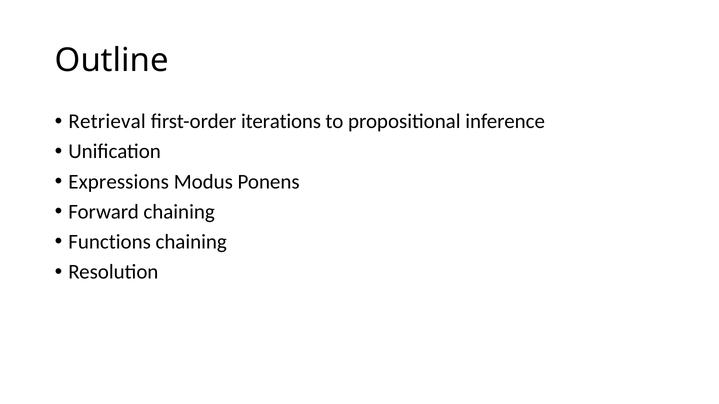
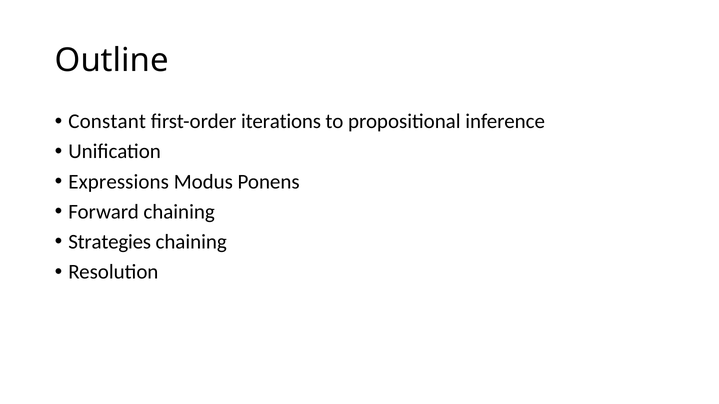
Retrieval: Retrieval -> Constant
Functions: Functions -> Strategies
